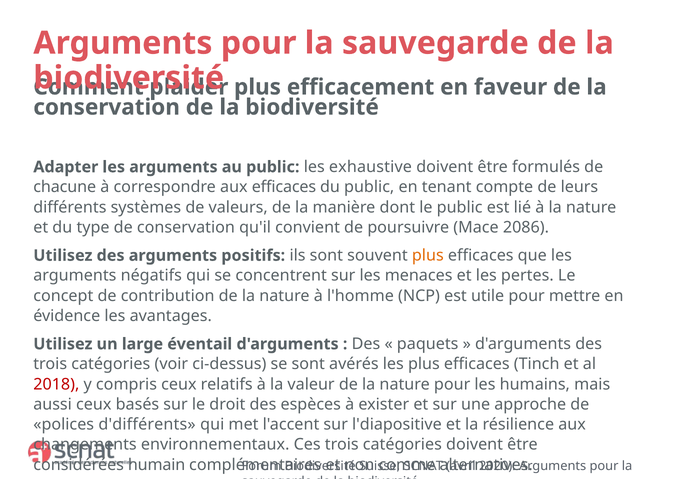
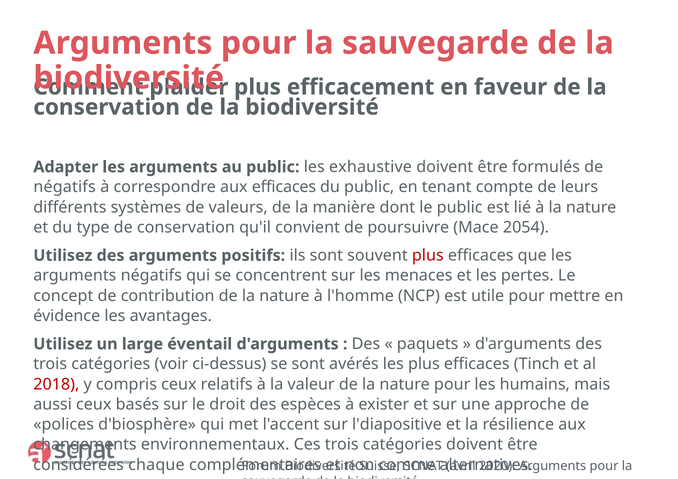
chacune at (65, 187): chacune -> négatifs
2086: 2086 -> 2054
plus at (428, 256) colour: orange -> red
d'différents: d'différents -> d'biosphère
humain: humain -> chaque
